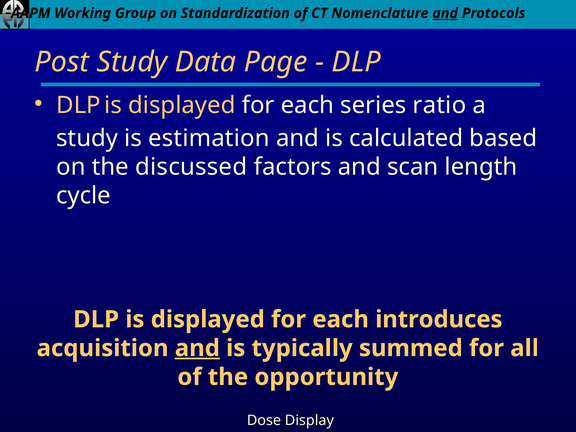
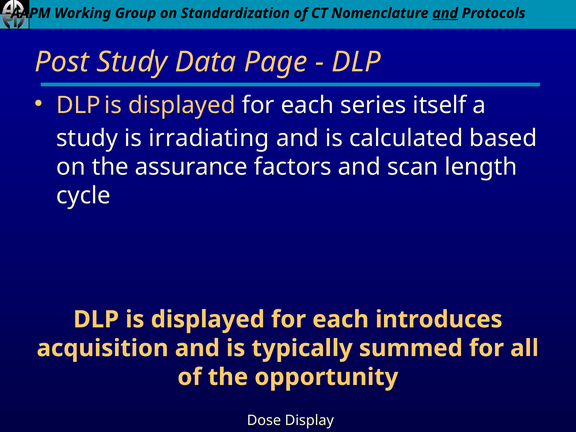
ratio: ratio -> itself
estimation: estimation -> irradiating
discussed: discussed -> assurance
and at (197, 348) underline: present -> none
